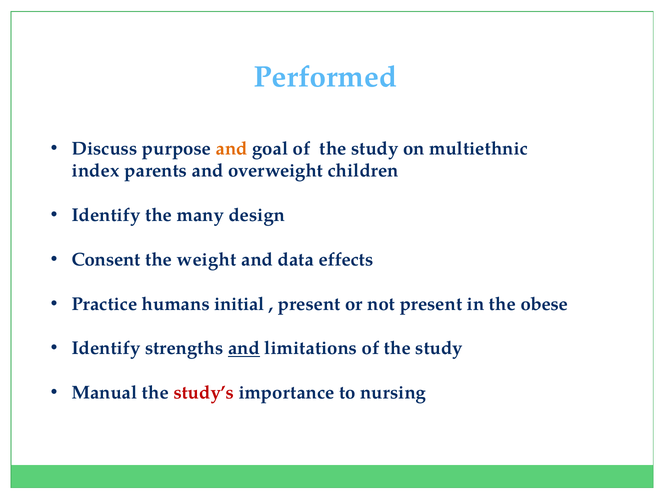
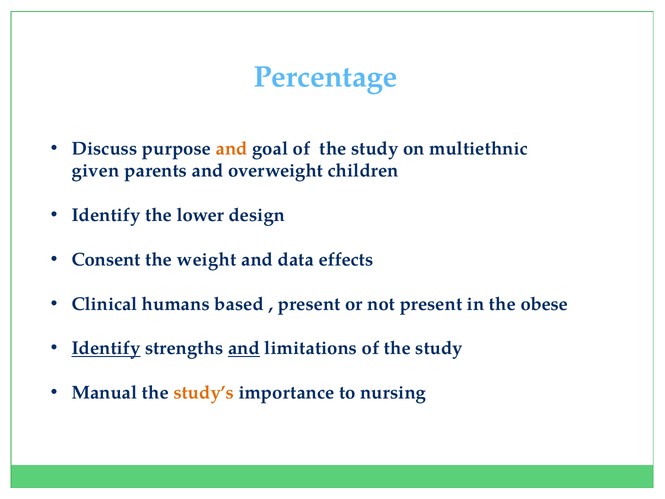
Performed: Performed -> Percentage
index: index -> given
many: many -> lower
Practice: Practice -> Clinical
initial: initial -> based
Identify at (106, 348) underline: none -> present
study’s colour: red -> orange
